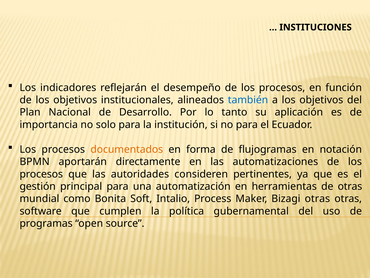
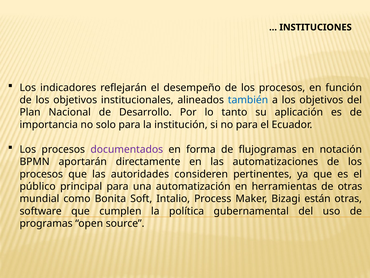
documentados colour: orange -> purple
gestión: gestión -> público
Bizagi otras: otras -> están
